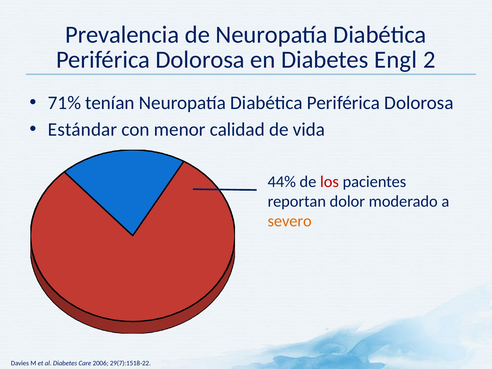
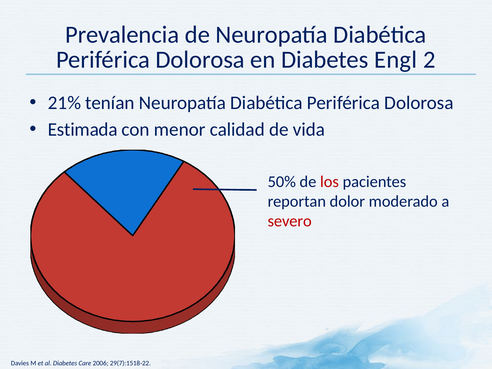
71%: 71% -> 21%
Estándar: Estándar -> Estimada
44%: 44% -> 50%
severo colour: orange -> red
